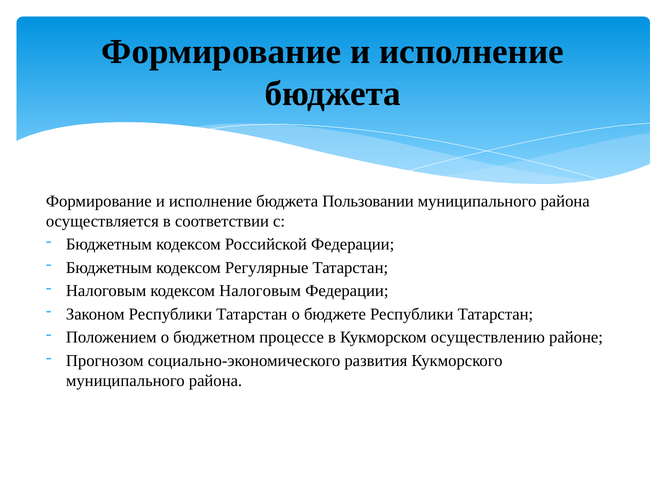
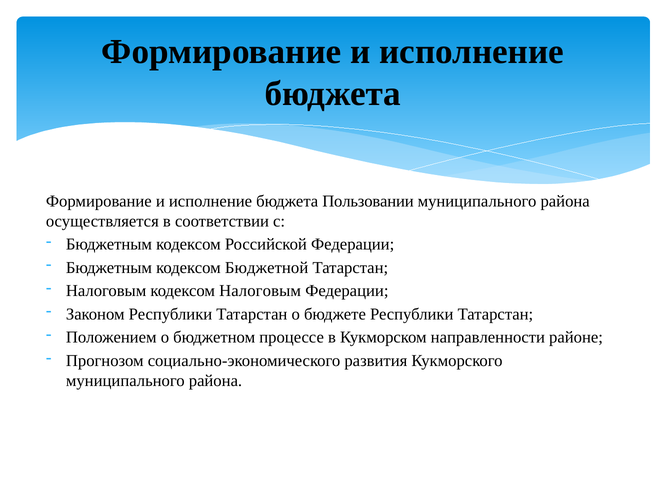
Регулярные: Регулярные -> Бюджетной
осуществлению: осуществлению -> направленности
